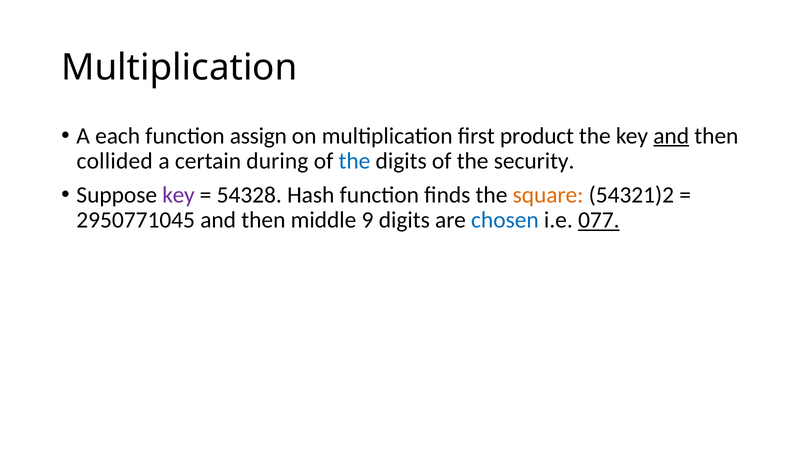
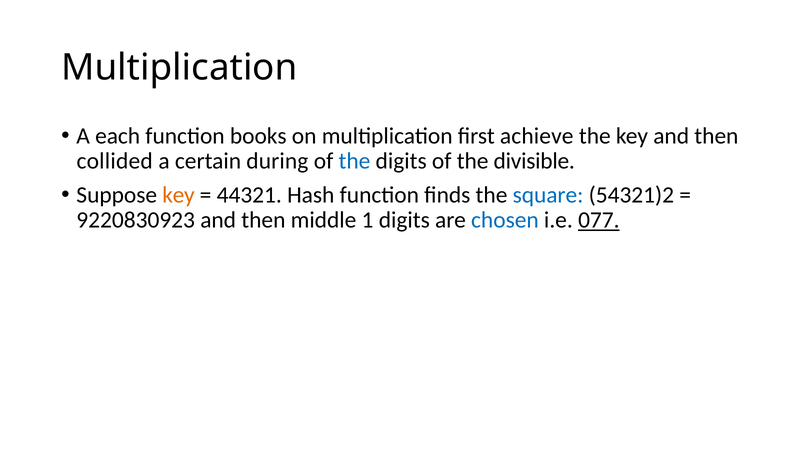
assign: assign -> books
product: product -> achieve
and at (671, 136) underline: present -> none
security: security -> divisible
key at (178, 195) colour: purple -> orange
54328: 54328 -> 44321
square colour: orange -> blue
2950771045: 2950771045 -> 9220830923
9: 9 -> 1
